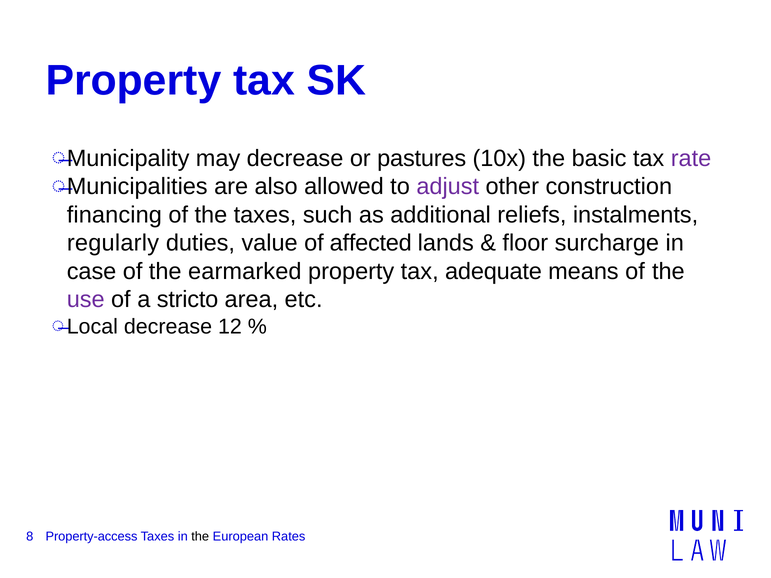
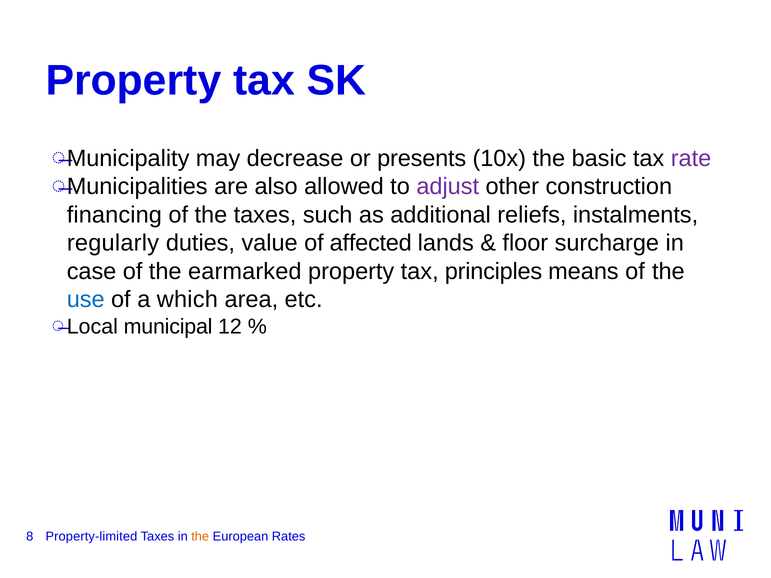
pastures: pastures -> presents
adequate: adequate -> principles
use colour: purple -> blue
stricto: stricto -> which
decrease at (168, 327): decrease -> municipal
Property-access: Property-access -> Property-limited
the at (200, 537) colour: black -> orange
